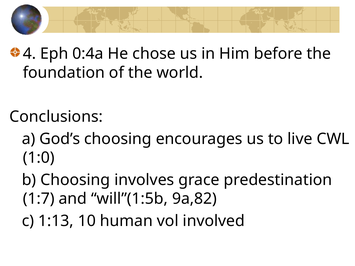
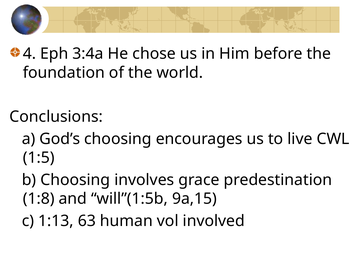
0:4a: 0:4a -> 3:4a
1:0: 1:0 -> 1:5
1:7: 1:7 -> 1:8
9a,82: 9a,82 -> 9a,15
10: 10 -> 63
